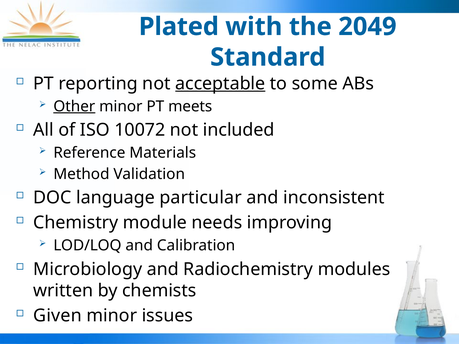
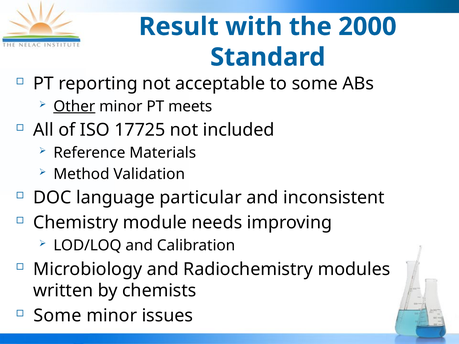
Plated: Plated -> Result
2049: 2049 -> 2000
acceptable underline: present -> none
10072: 10072 -> 17725
Given at (58, 316): Given -> Some
